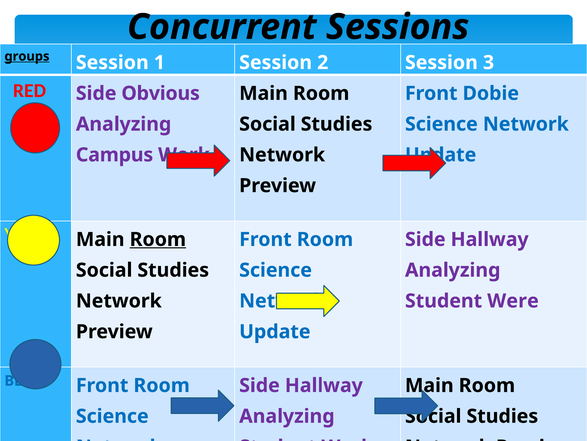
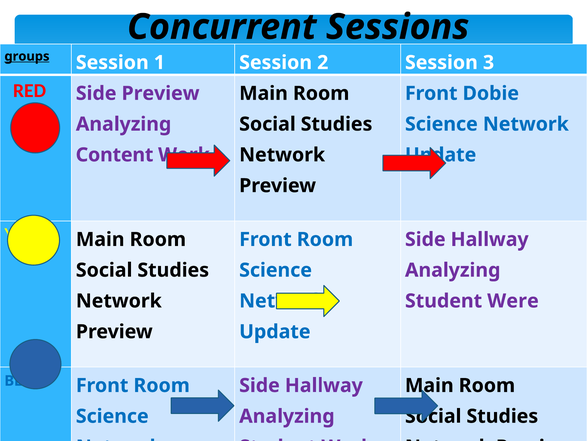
Side Obvious: Obvious -> Preview
Campus: Campus -> Content
Room at (158, 239) underline: present -> none
